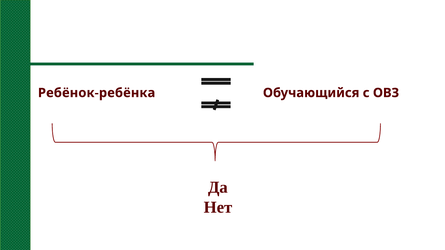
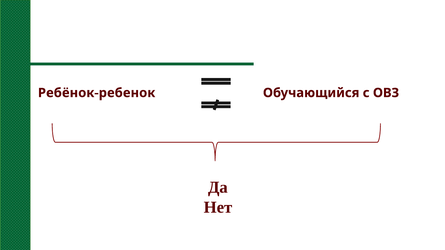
Ребёнок-ребёнка: Ребёнок-ребёнка -> Ребёнок-ребенок
